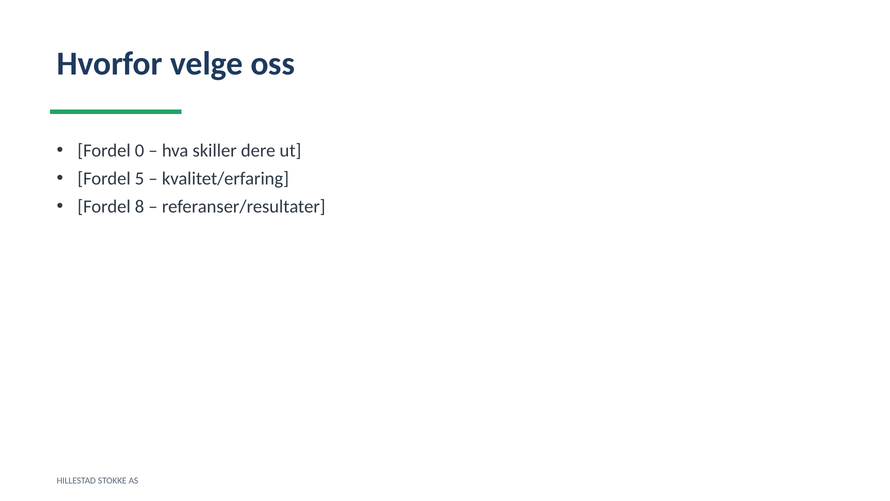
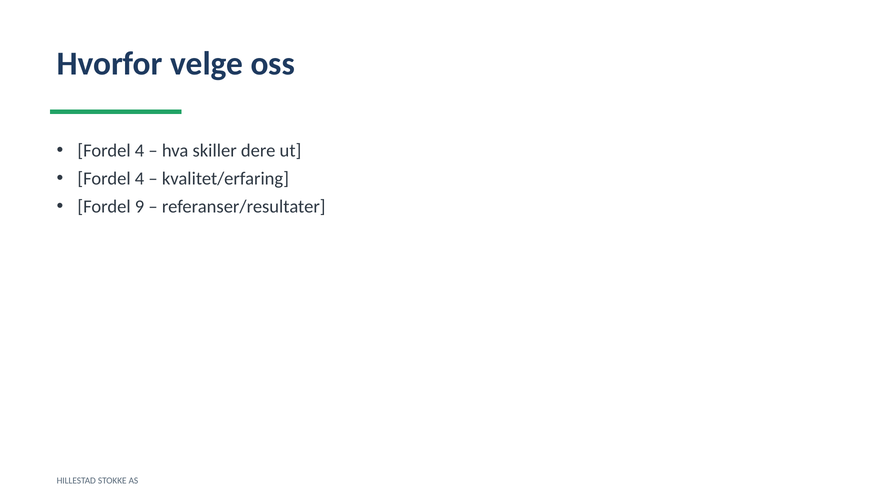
0 at (140, 151): 0 -> 4
5 at (140, 179): 5 -> 4
8: 8 -> 9
